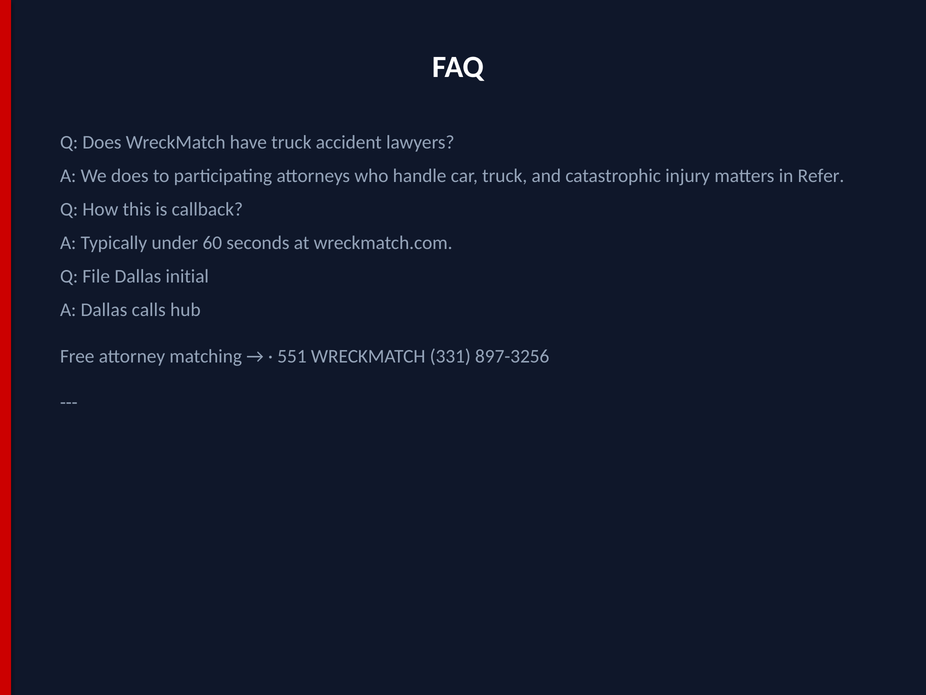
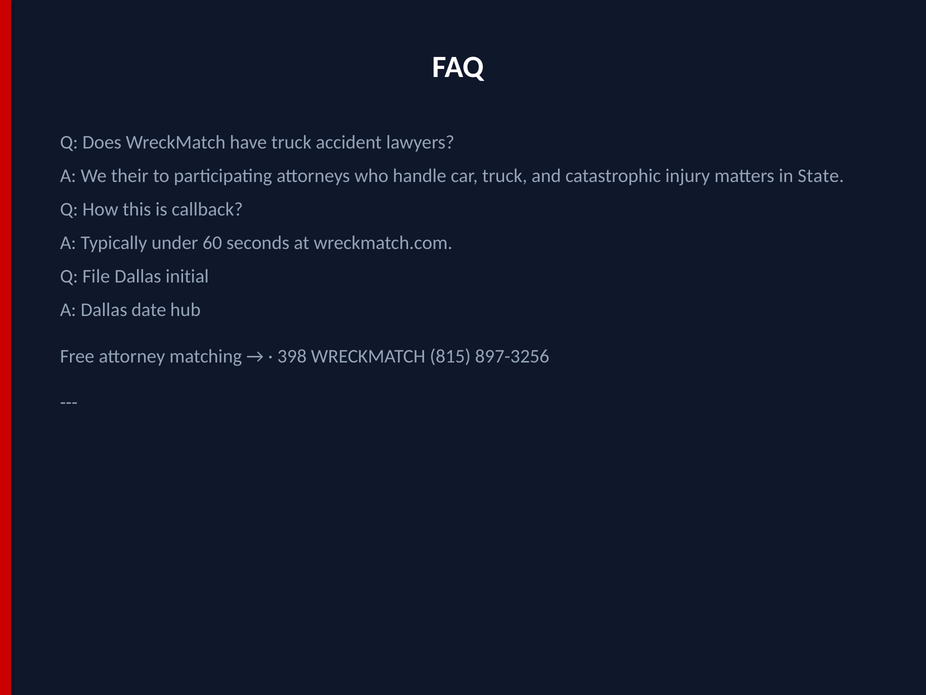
We does: does -> their
Refer: Refer -> State
calls: calls -> date
551: 551 -> 398
331: 331 -> 815
